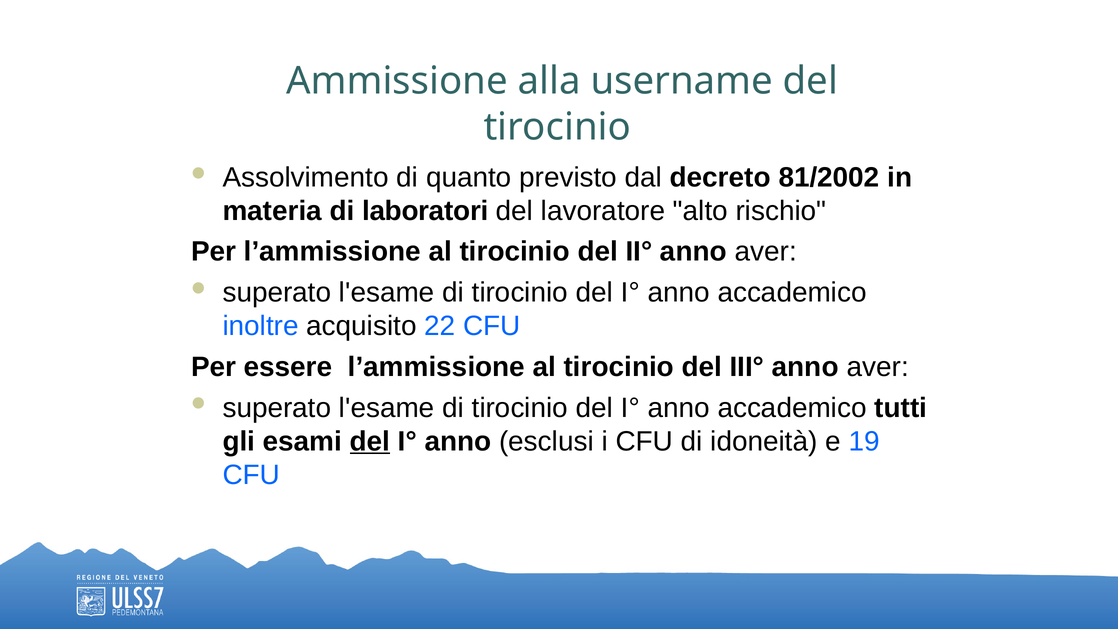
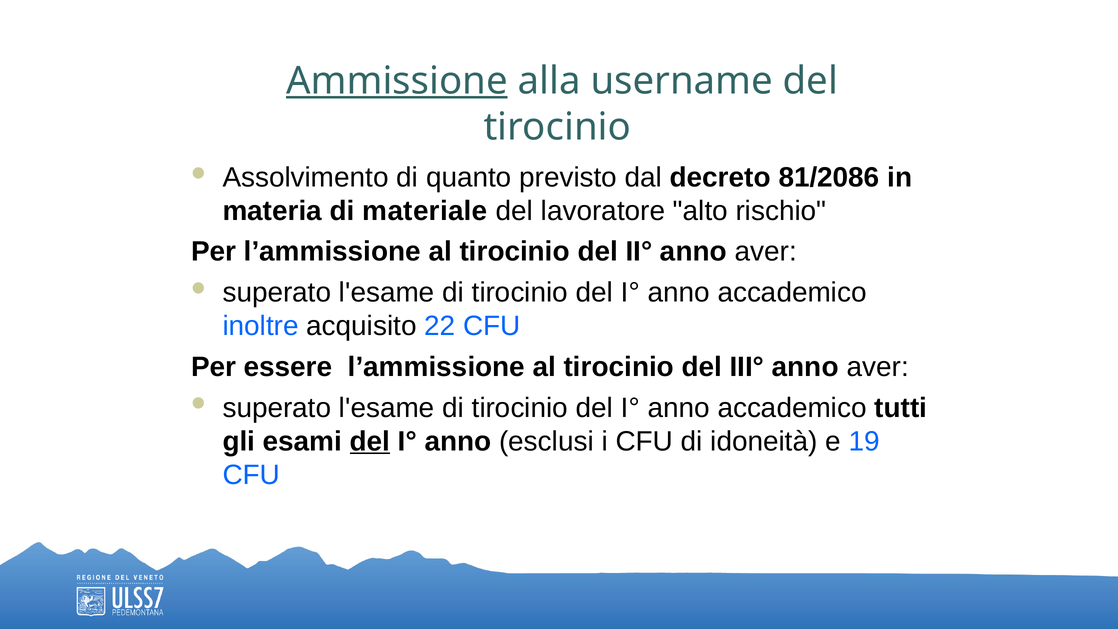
Ammissione underline: none -> present
81/2002: 81/2002 -> 81/2086
laboratori: laboratori -> materiale
